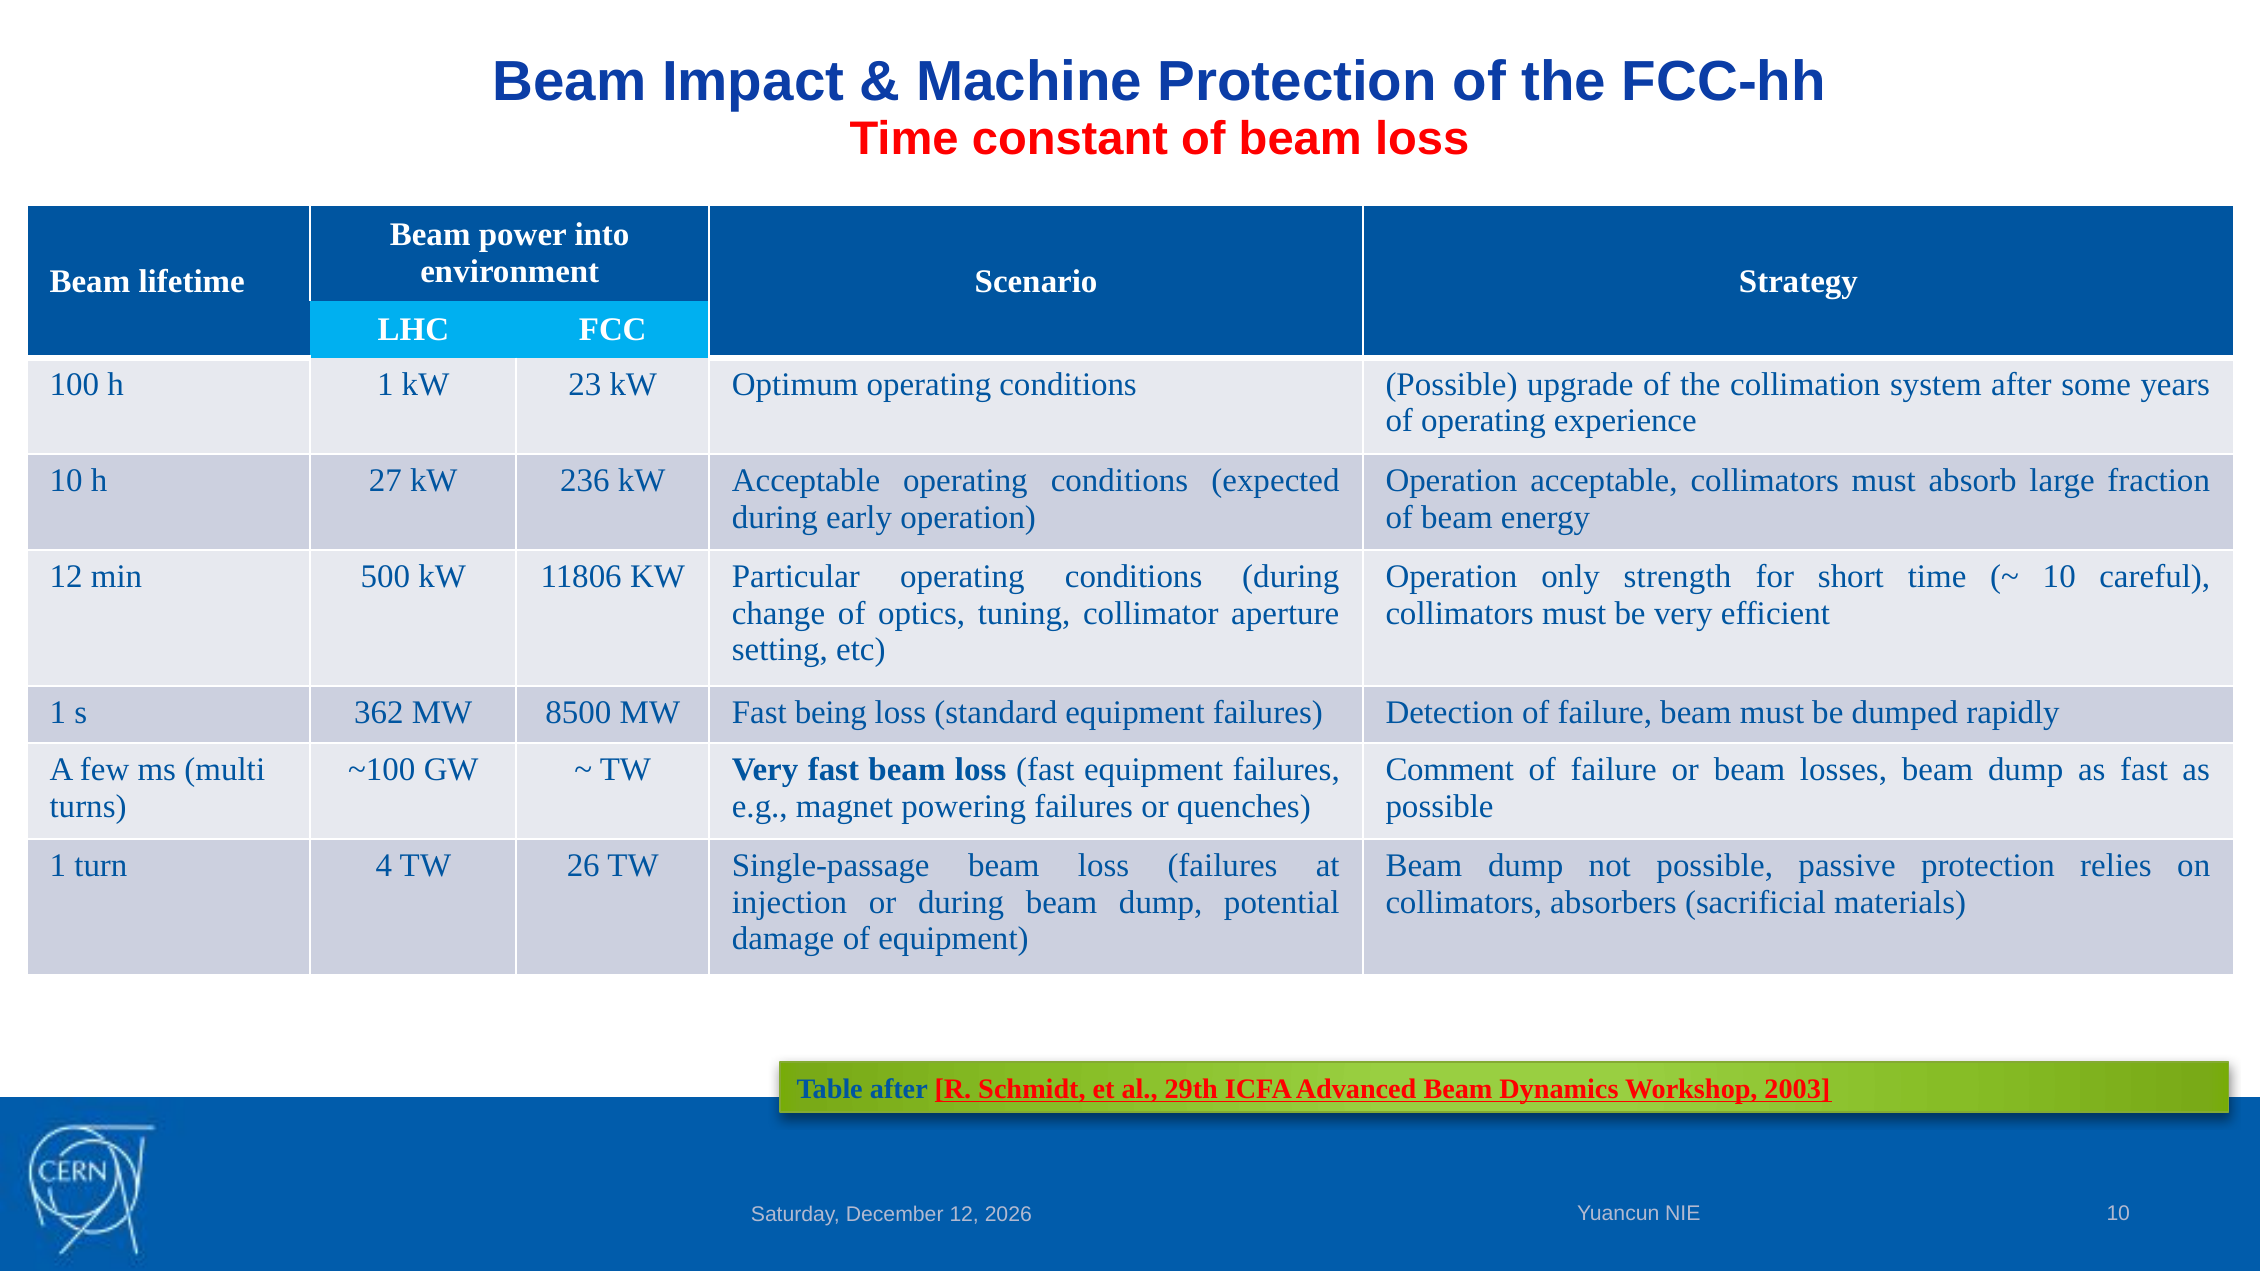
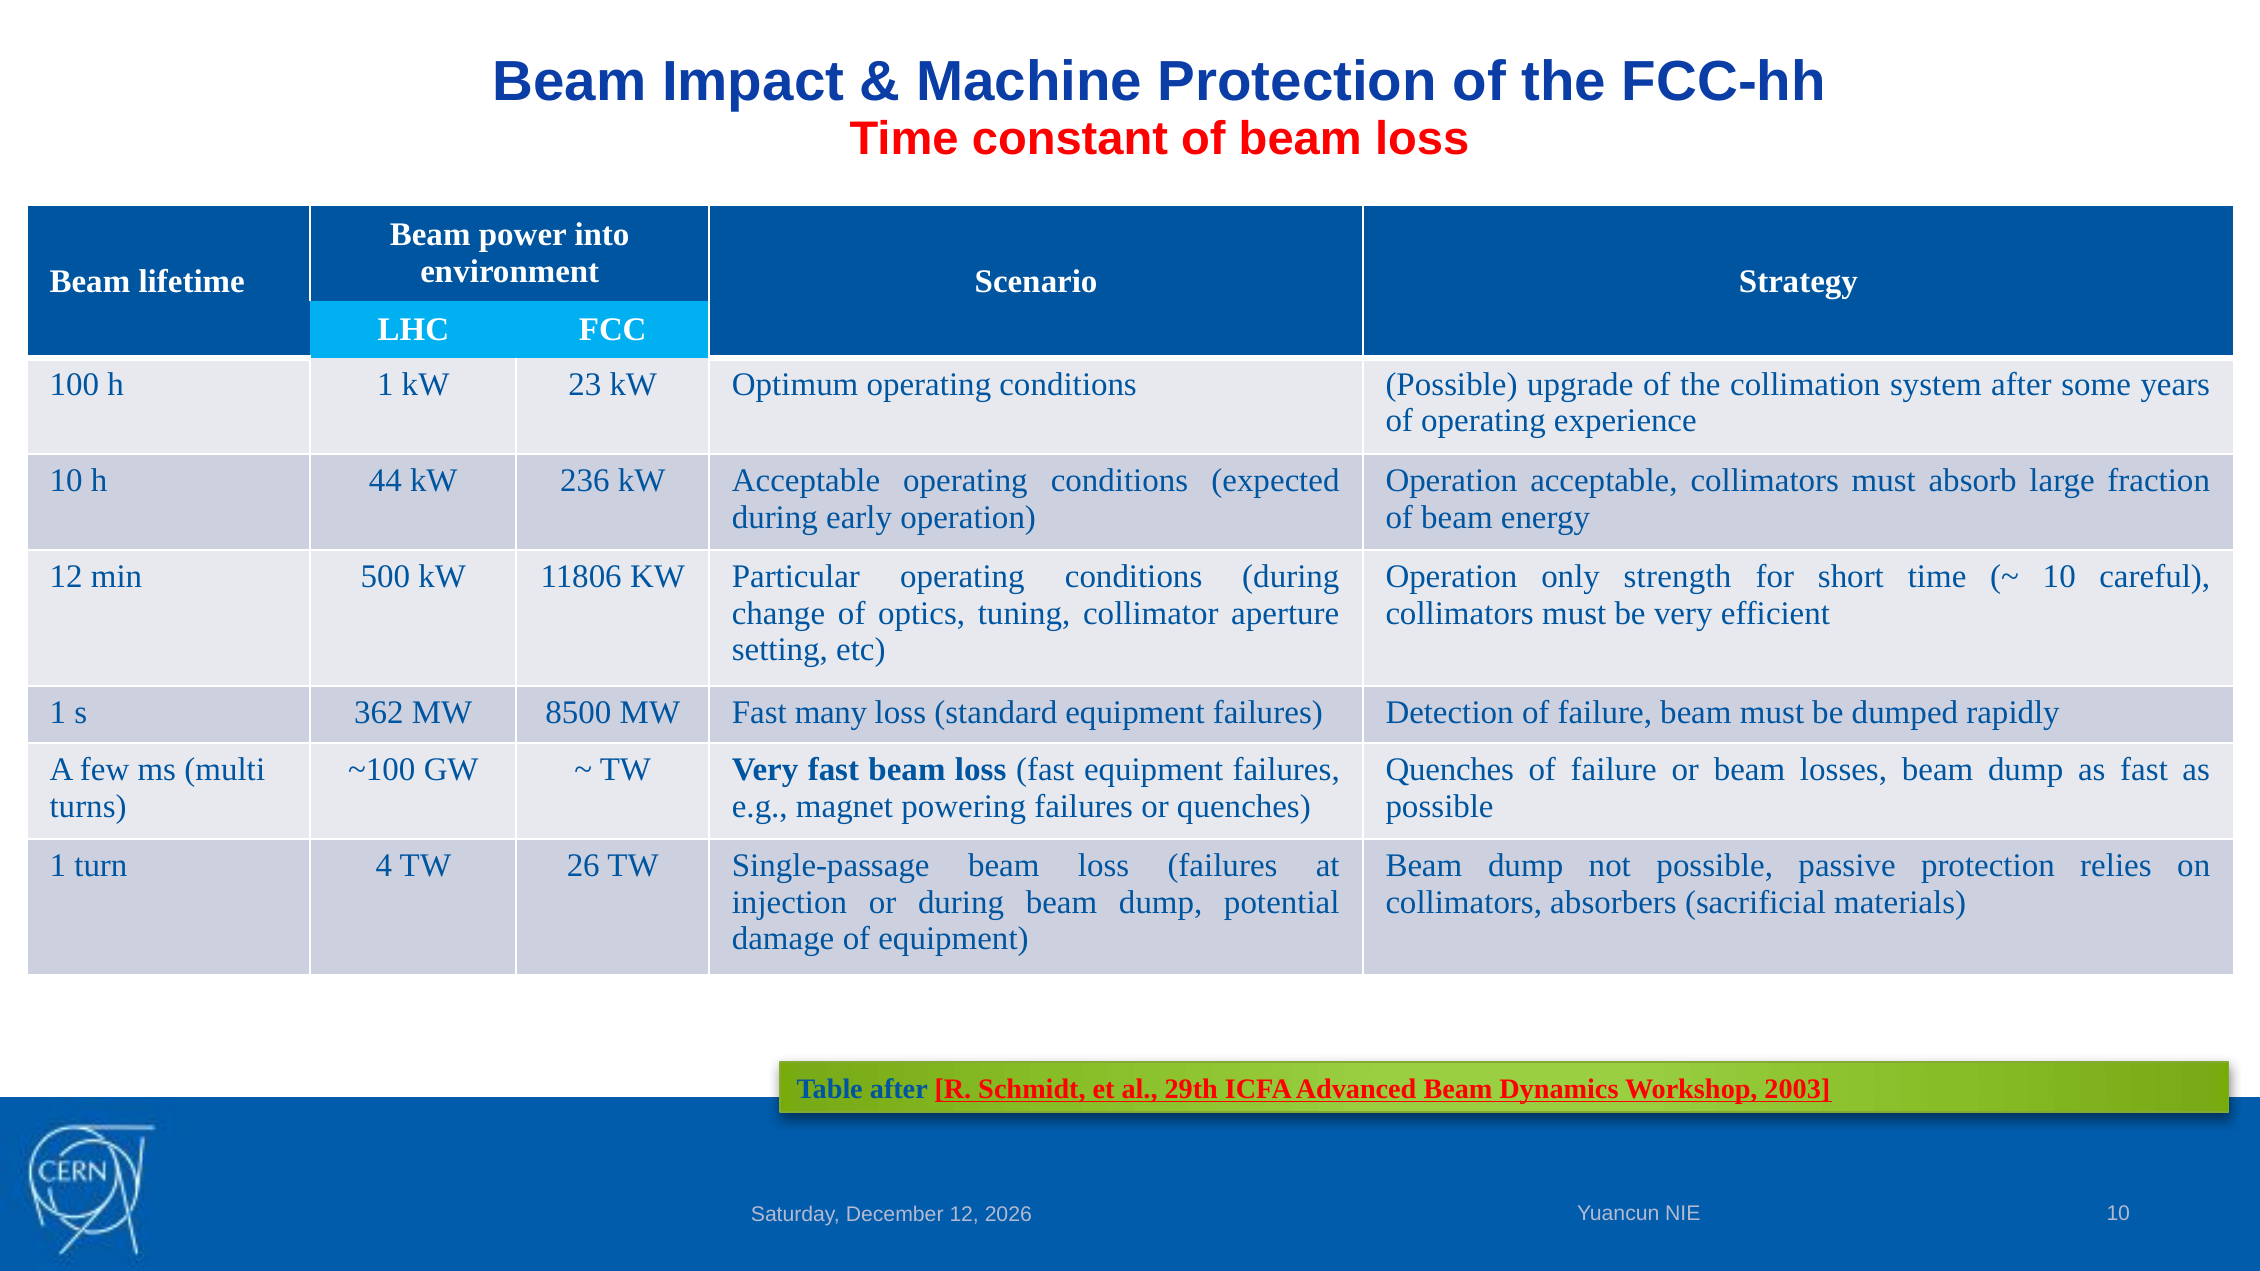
27: 27 -> 44
being: being -> many
Comment at (1450, 770): Comment -> Quenches
